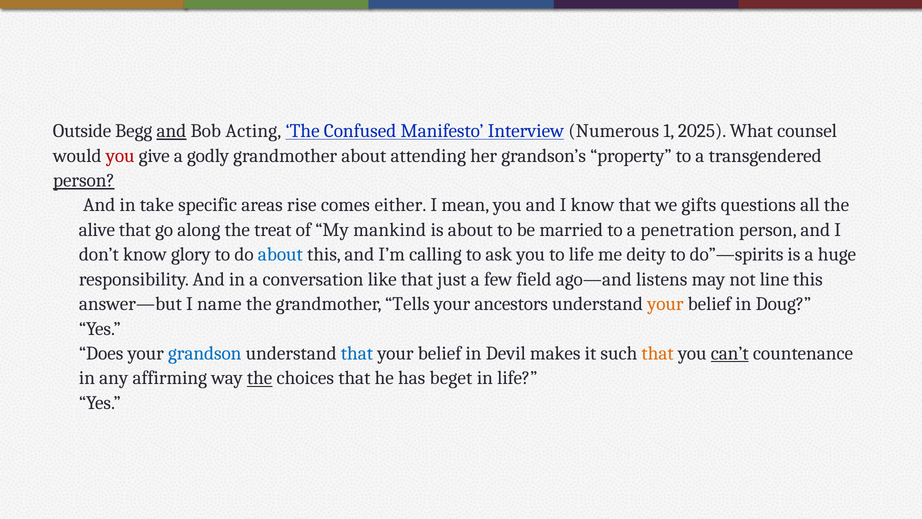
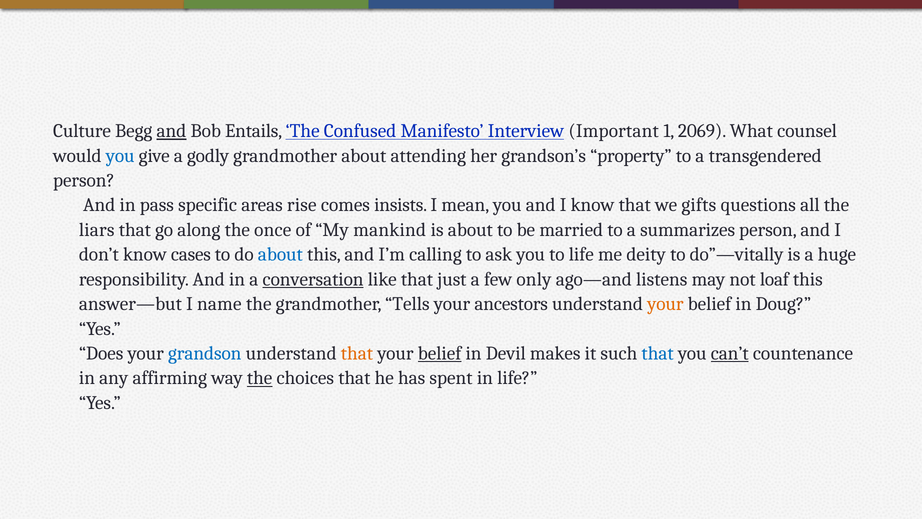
Outside: Outside -> Culture
Acting: Acting -> Entails
Numerous: Numerous -> Important
2025: 2025 -> 2069
you at (120, 156) colour: red -> blue
person at (84, 180) underline: present -> none
take: take -> pass
either: either -> insists
alive: alive -> liars
treat: treat -> once
penetration: penetration -> summarizes
glory: glory -> cases
do”—spirits: do”—spirits -> do”—vitally
conversation underline: none -> present
field: field -> only
line: line -> loaf
that at (357, 353) colour: blue -> orange
belief at (440, 353) underline: none -> present
that at (658, 353) colour: orange -> blue
beget: beget -> spent
